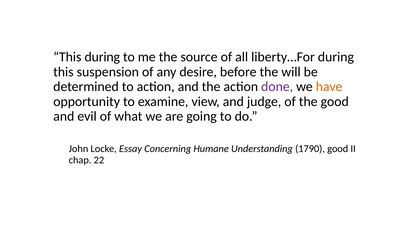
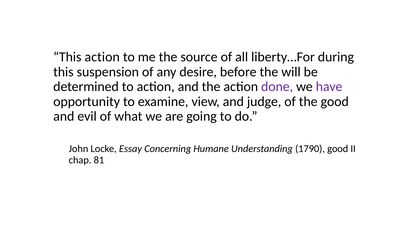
This during: during -> action
have colour: orange -> purple
22: 22 -> 81
